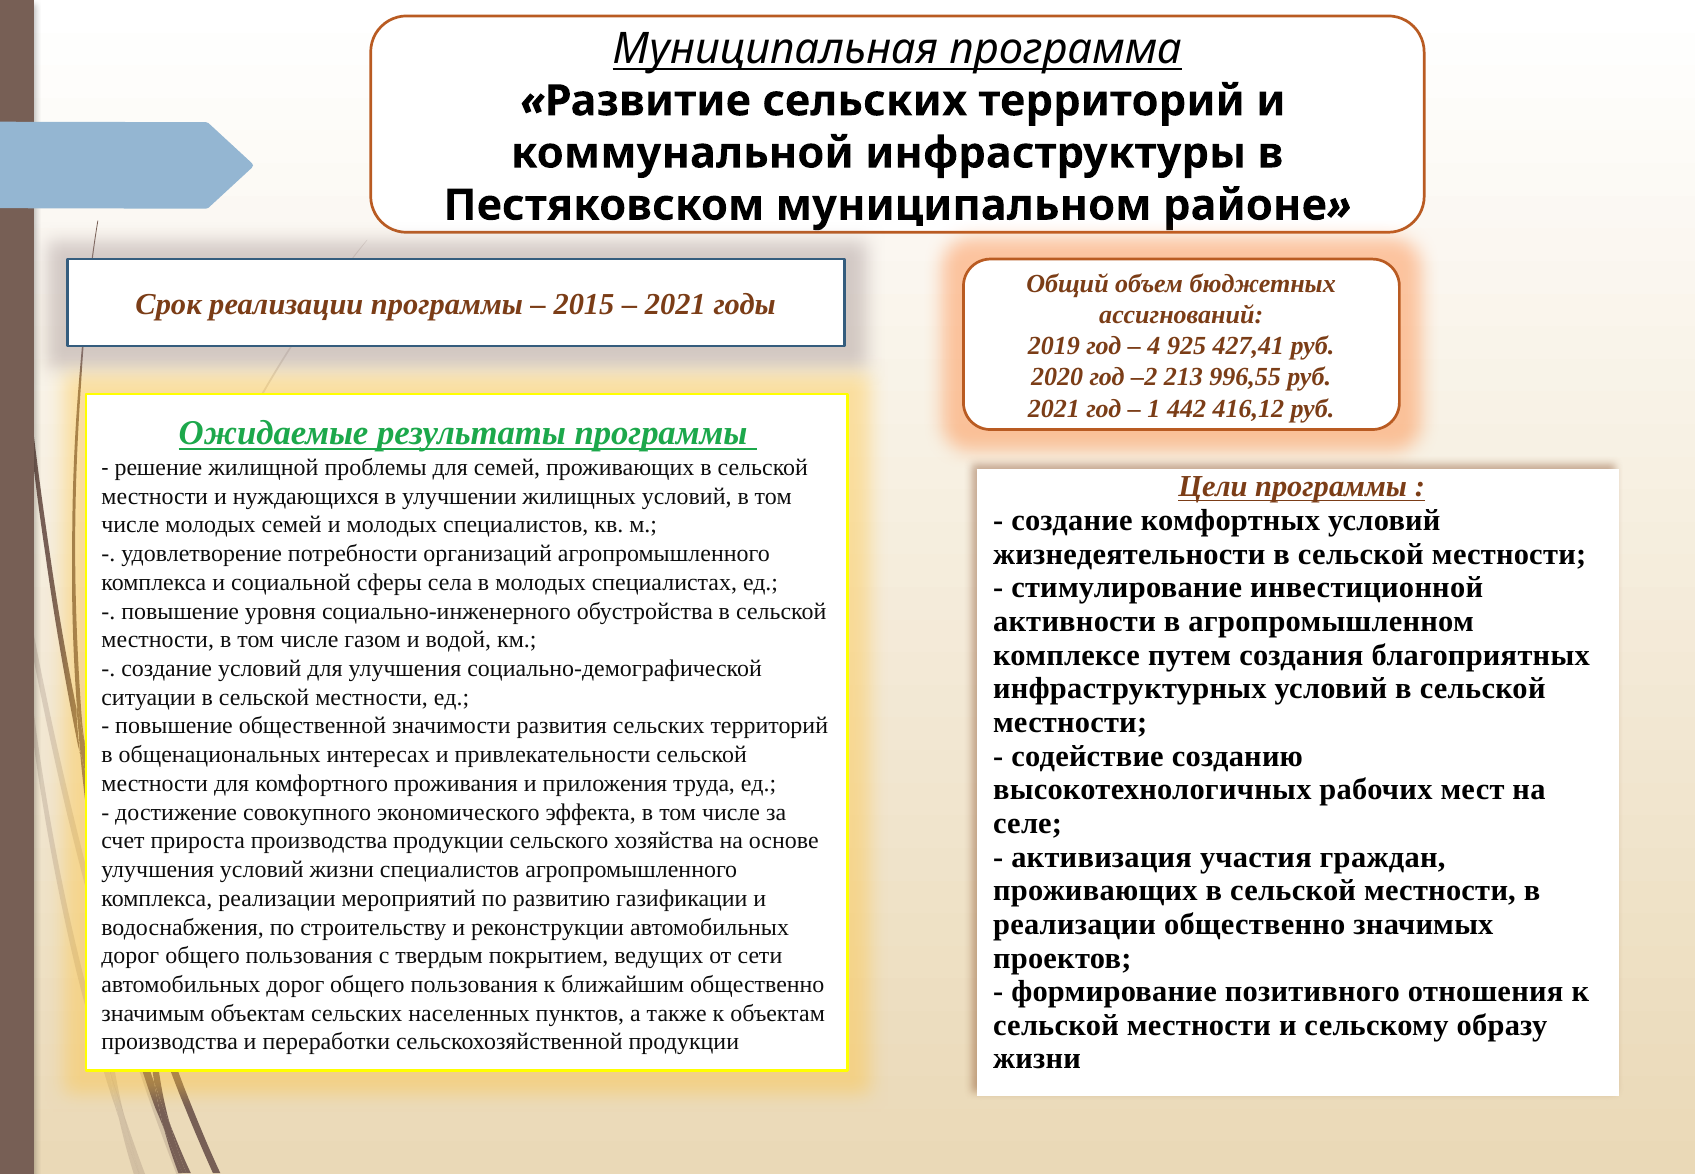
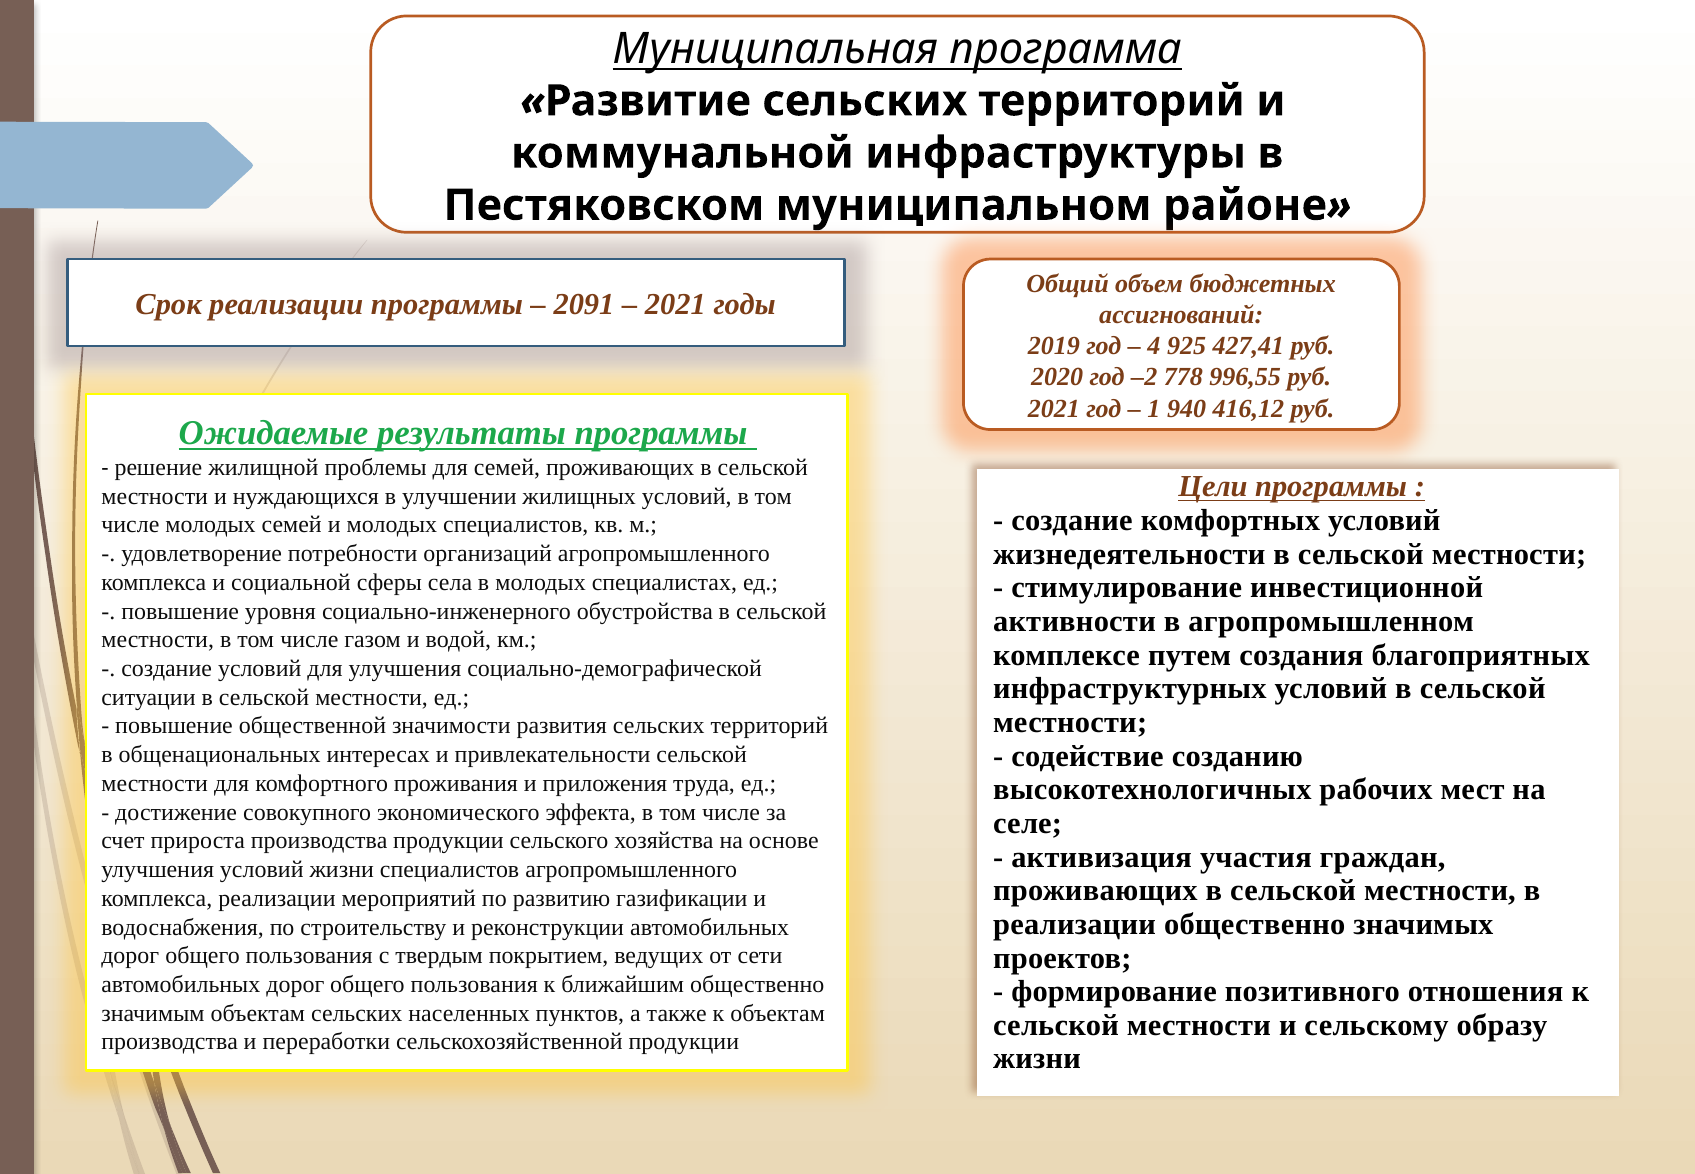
2015: 2015 -> 2091
213: 213 -> 778
442: 442 -> 940
